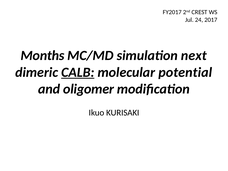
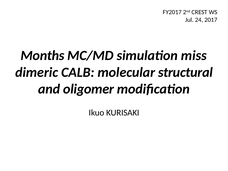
next: next -> miss
CALB underline: present -> none
potential: potential -> structural
